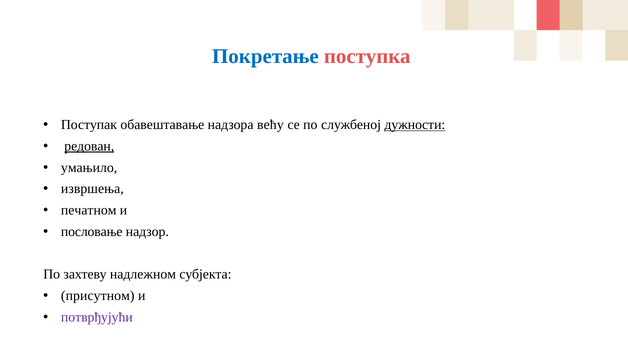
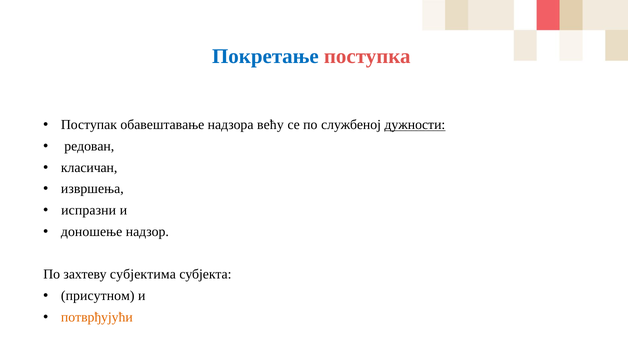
редован underline: present -> none
умањило: умањило -> класичан
печатном: печатном -> испразни
пословање: пословање -> доношење
надлежном: надлежном -> субјектима
потврђујући colour: purple -> orange
